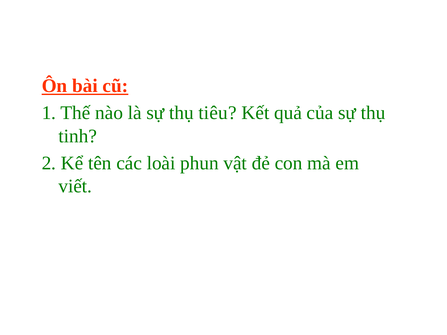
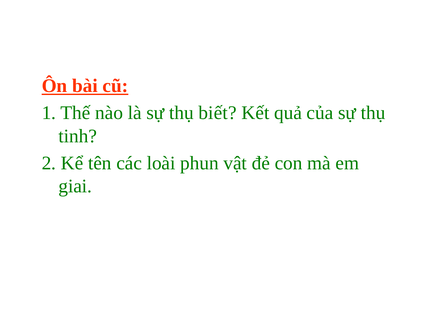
tiêu: tiêu -> biết
viết: viết -> giai
